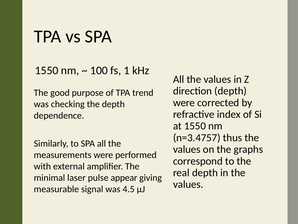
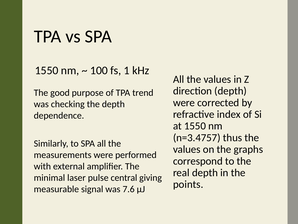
appear: appear -> central
values at (188, 184): values -> points
4.5: 4.5 -> 7.6
